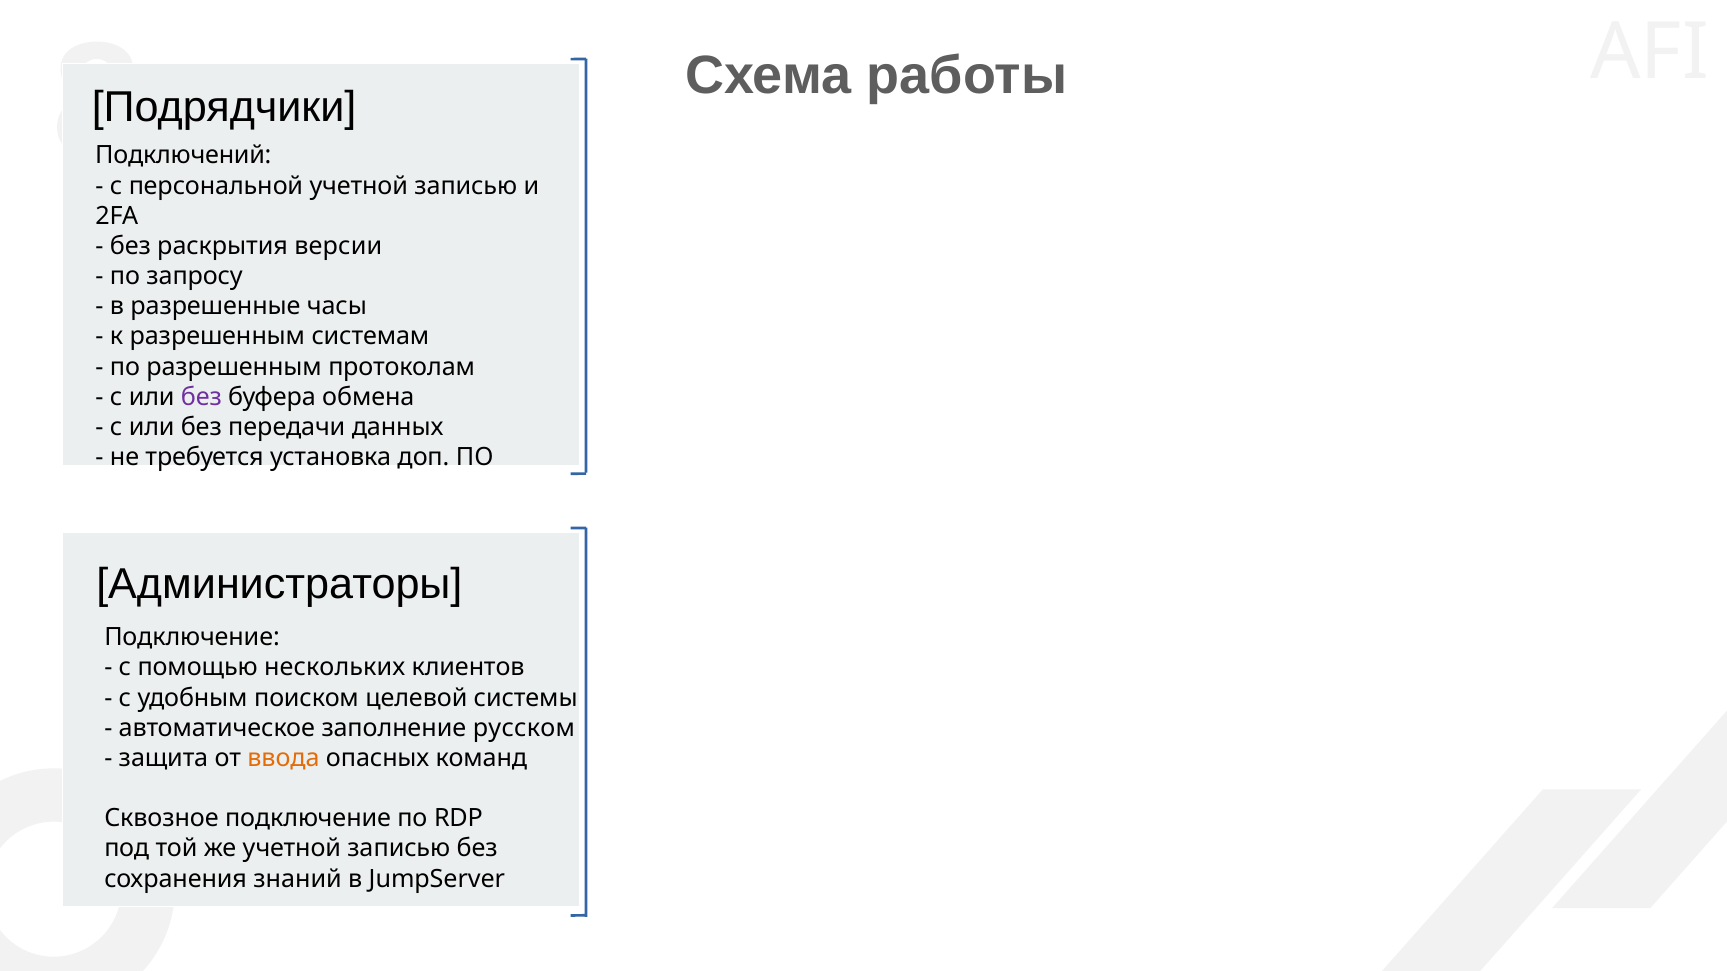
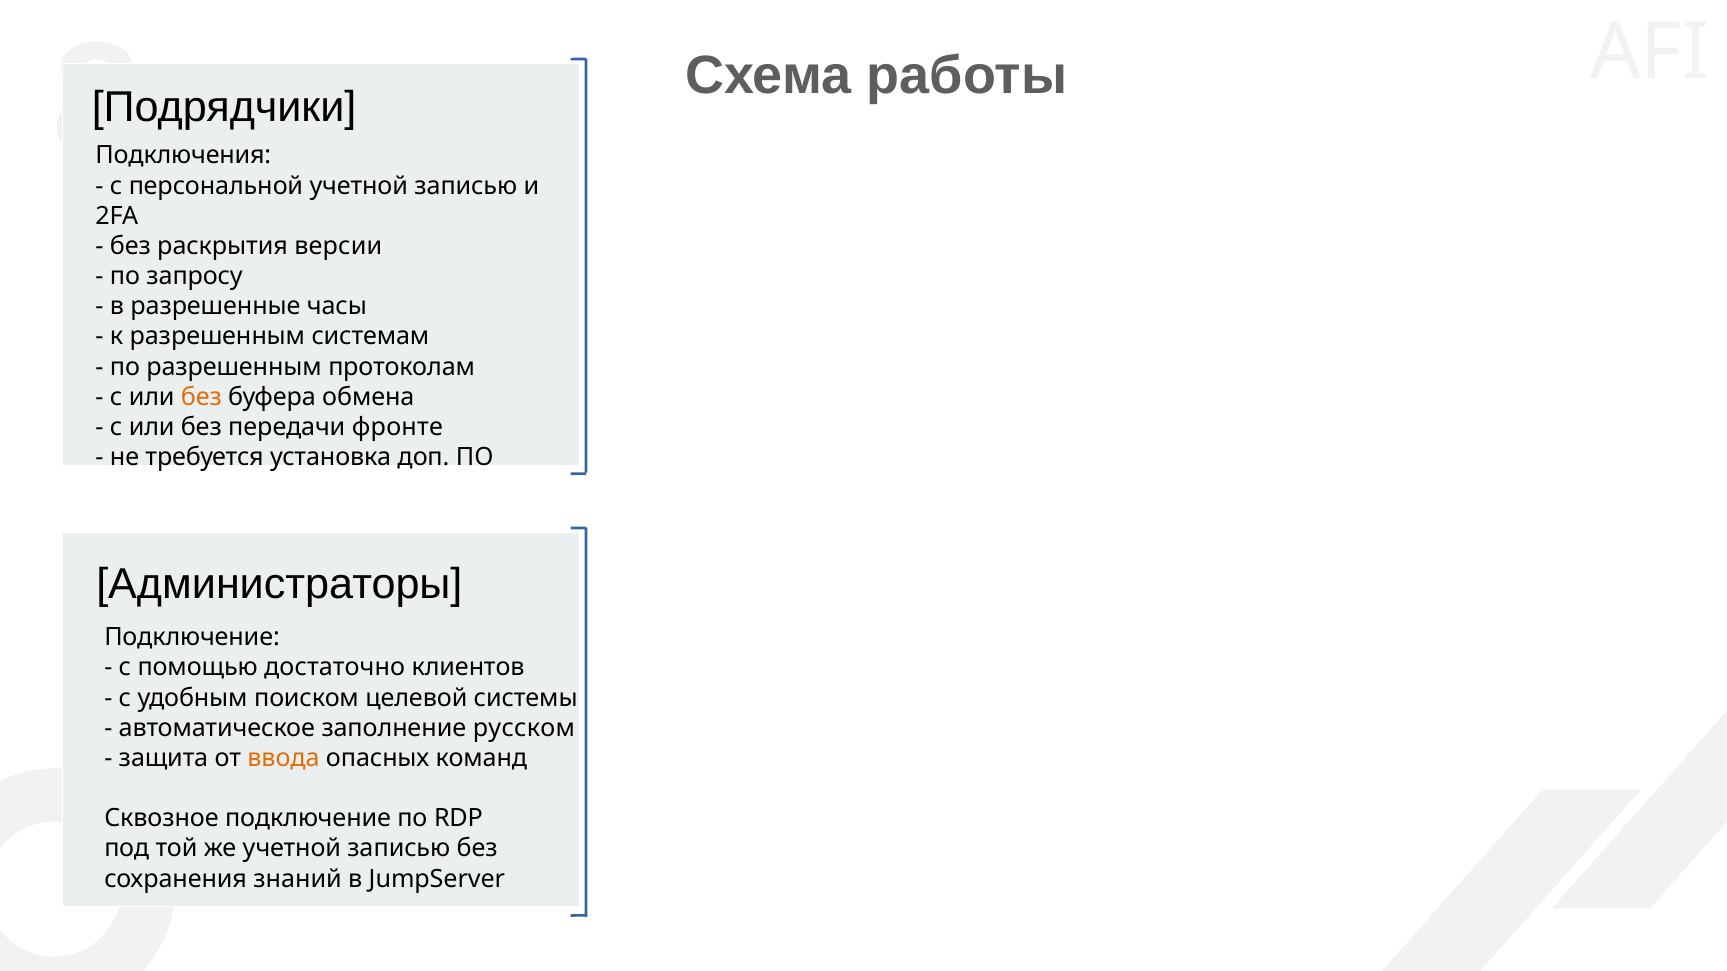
Подключений: Подключений -> Подключения
без at (201, 397) colour: purple -> orange
данных: данных -> фронте
нескольких: нескольких -> достаточно
